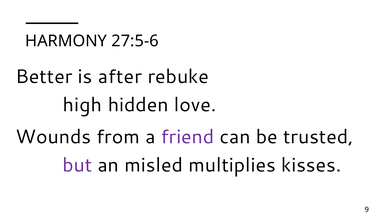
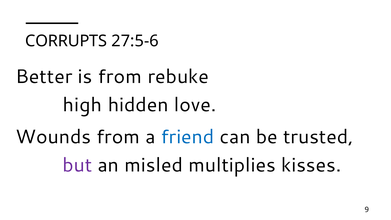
HARMONY: HARMONY -> CORRUPTS
is after: after -> from
friend colour: purple -> blue
